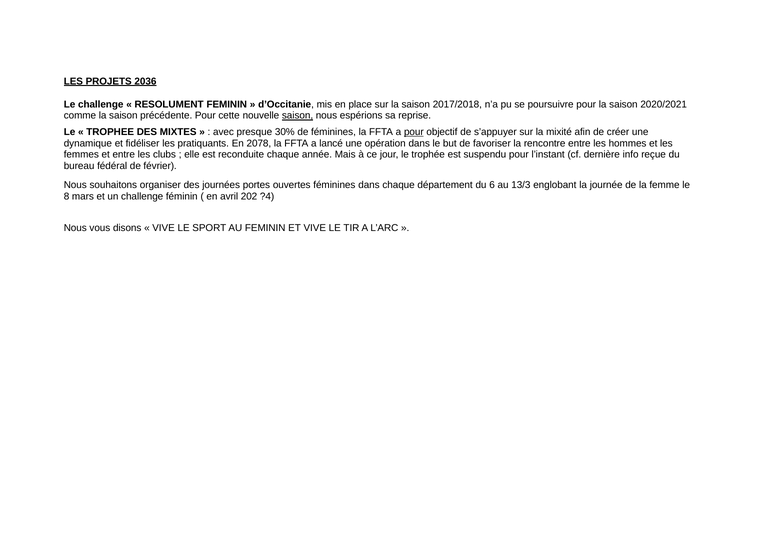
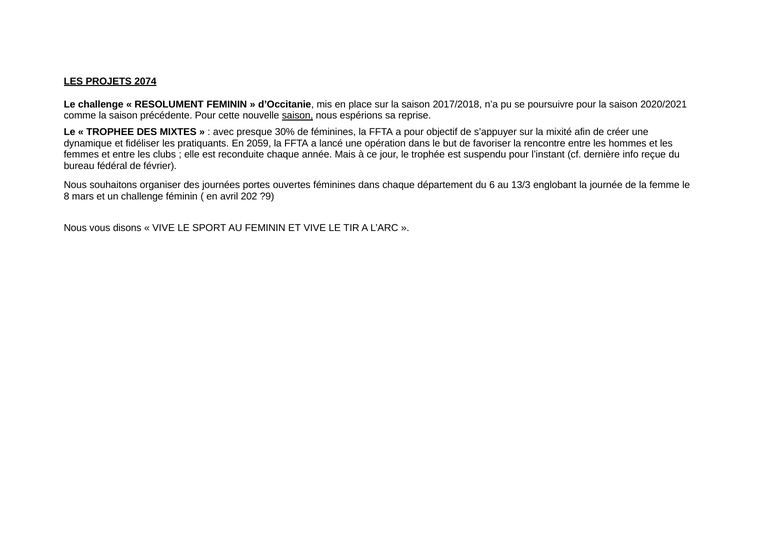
2036: 2036 -> 2074
pour at (414, 132) underline: present -> none
2078: 2078 -> 2059
?4: ?4 -> ?9
